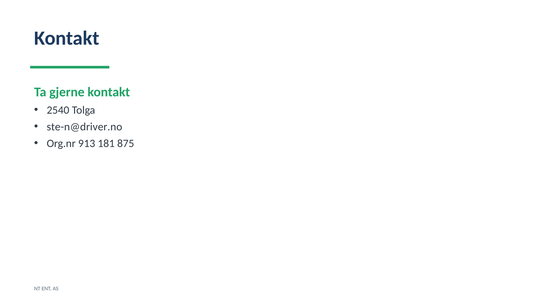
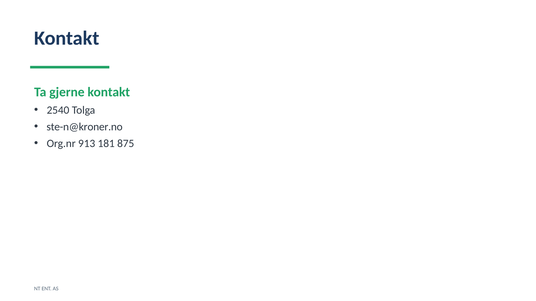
ste-n@driver.no: ste-n@driver.no -> ste-n@kroner.no
